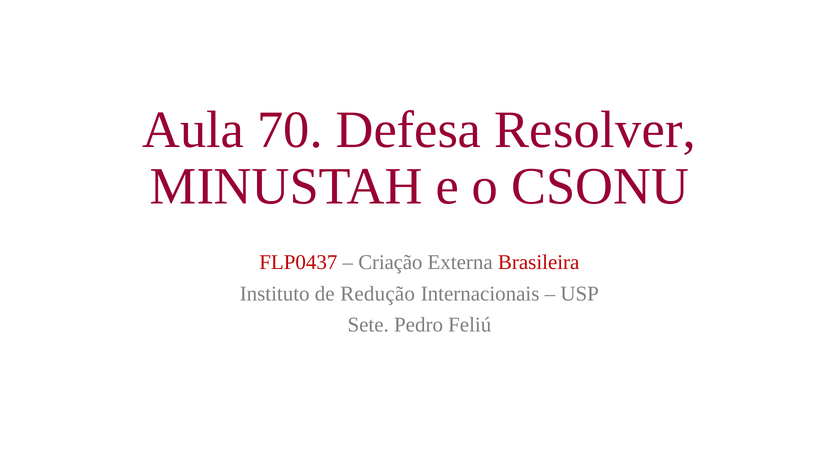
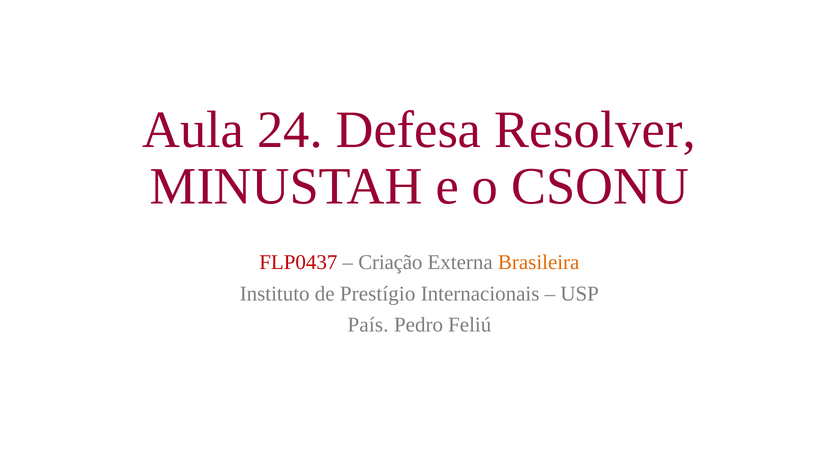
70: 70 -> 24
Brasileira colour: red -> orange
Redução: Redução -> Prestígio
Sete: Sete -> País
